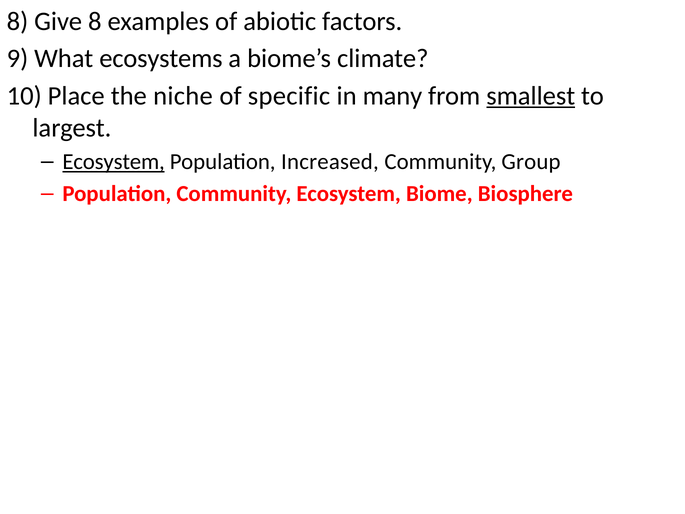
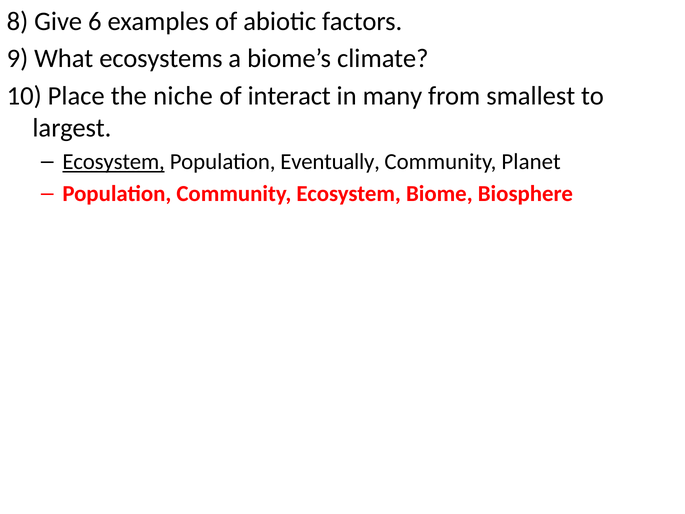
Give 8: 8 -> 6
specific: specific -> interact
smallest underline: present -> none
Increased: Increased -> Eventually
Group: Group -> Planet
